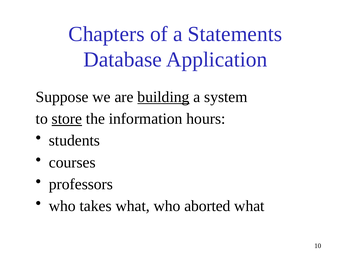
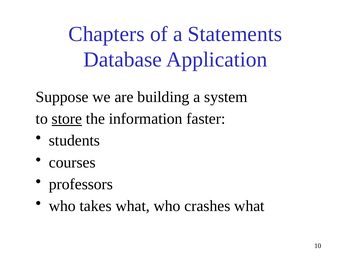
building underline: present -> none
hours: hours -> faster
aborted: aborted -> crashes
